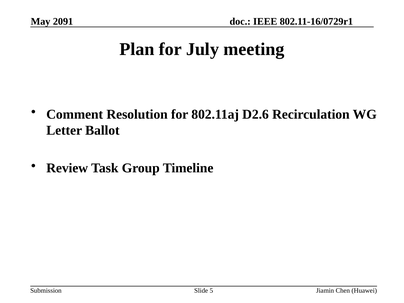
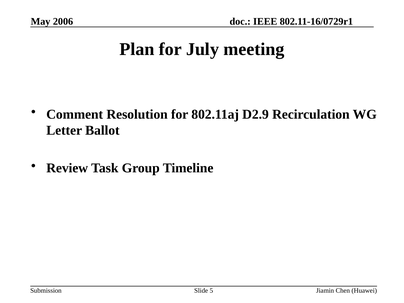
2091: 2091 -> 2006
D2.6: D2.6 -> D2.9
